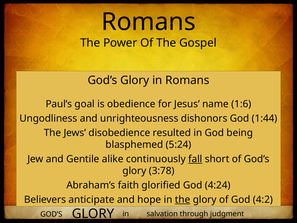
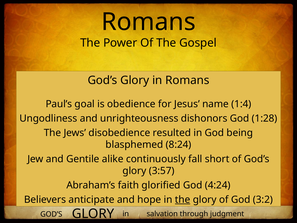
1:6: 1:6 -> 1:4
1:44: 1:44 -> 1:28
5:24: 5:24 -> 8:24
fall underline: present -> none
3:78: 3:78 -> 3:57
4:2: 4:2 -> 3:2
